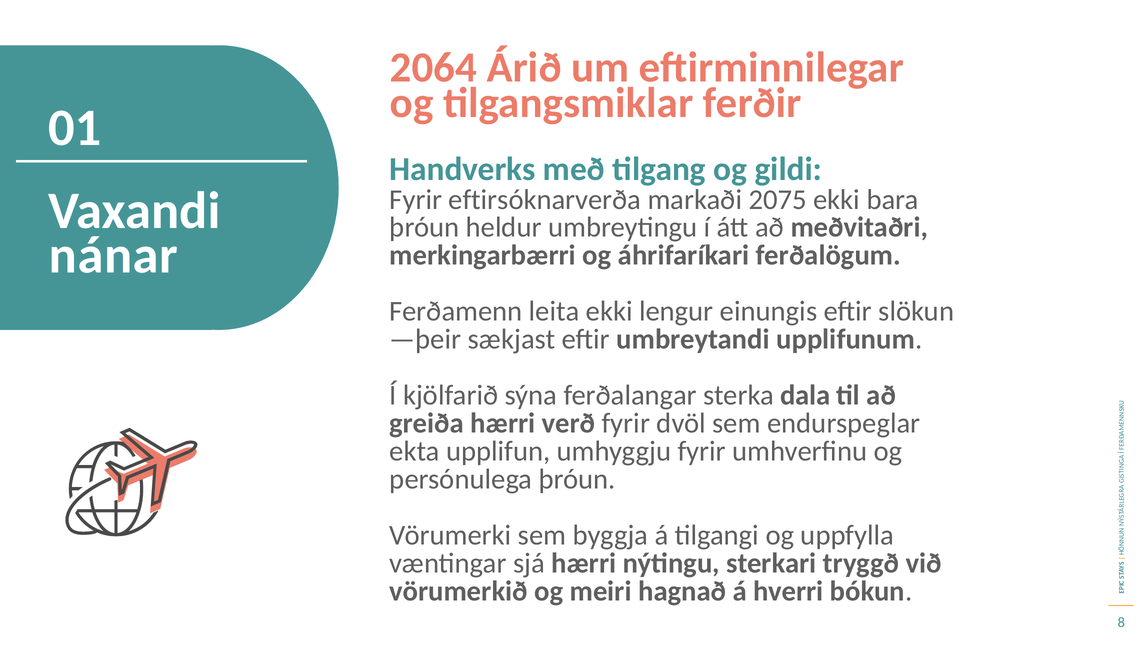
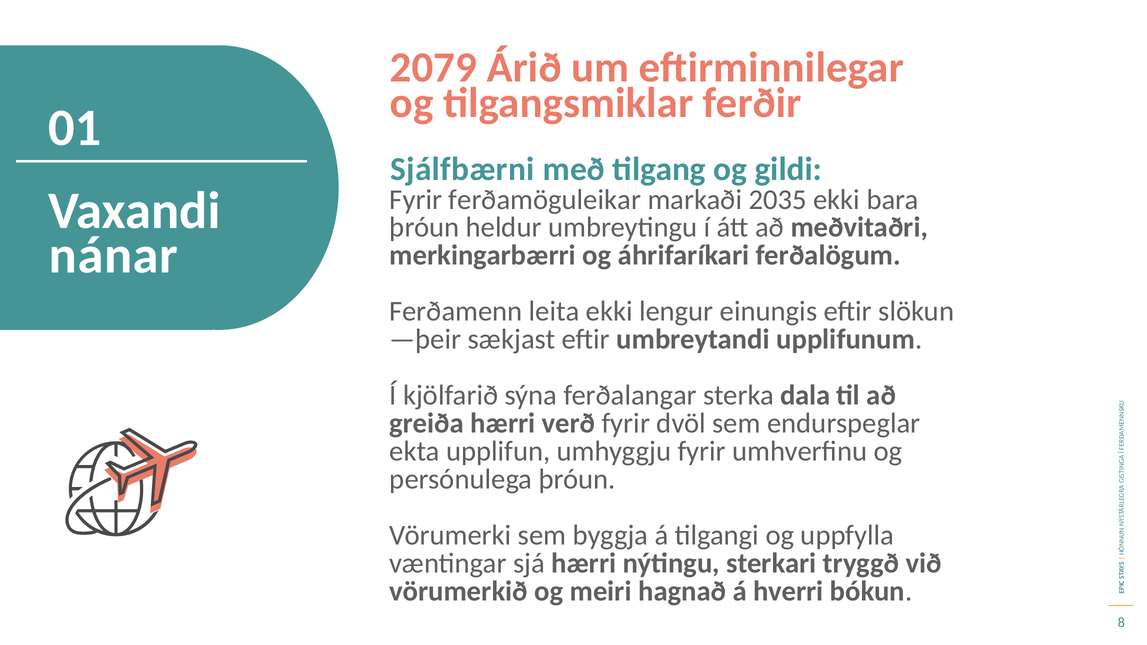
2064: 2064 -> 2079
Handverks: Handverks -> Sjálfbærni
eftirsóknarverða: eftirsóknarverða -> ferðamöguleikar
2075: 2075 -> 2035
